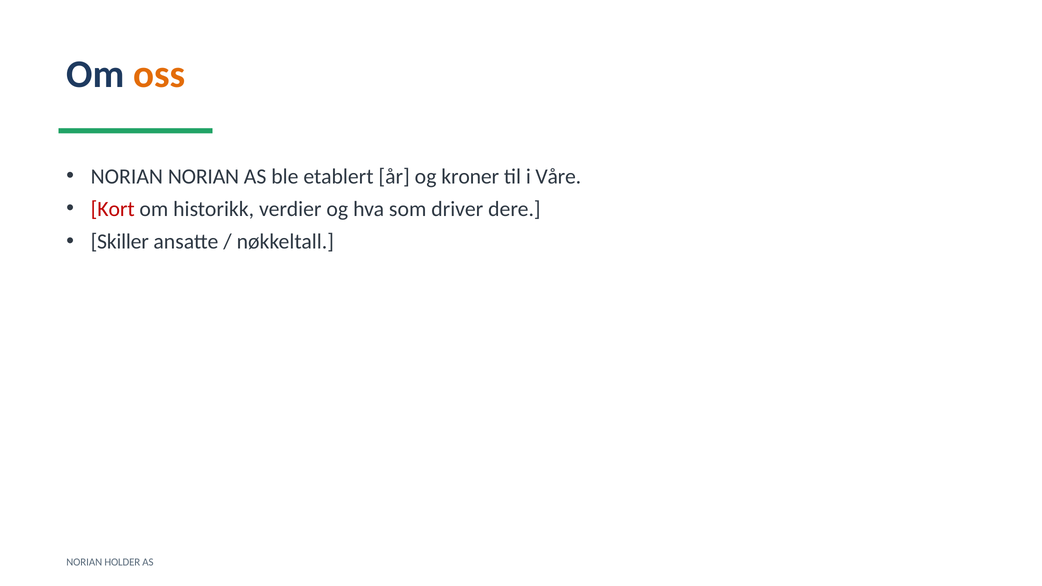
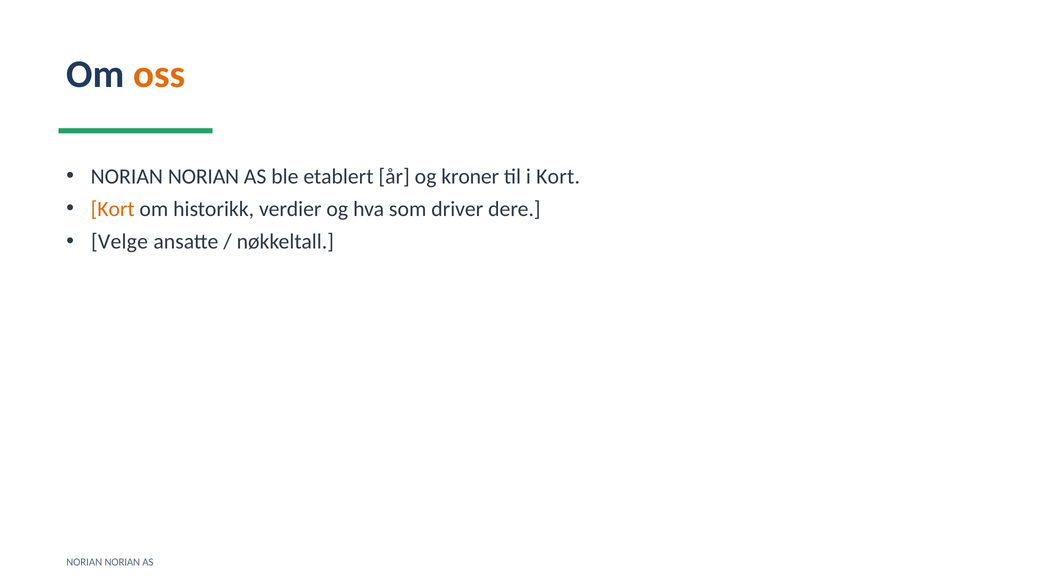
i Våre: Våre -> Kort
Kort at (113, 209) colour: red -> orange
Skiller: Skiller -> Velge
HOLDER at (122, 562): HOLDER -> NORIAN
